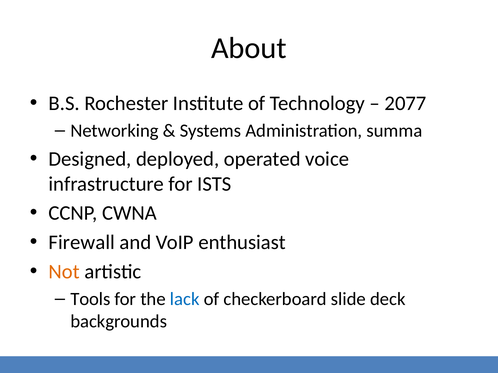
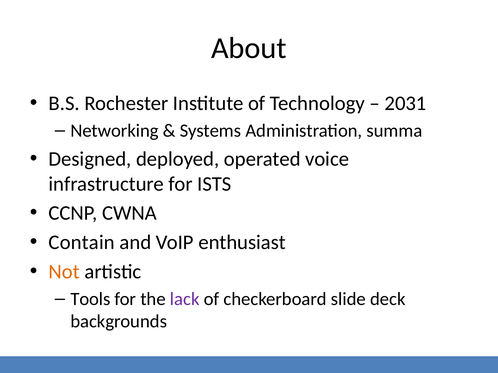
2077: 2077 -> 2031
Firewall: Firewall -> Contain
lack colour: blue -> purple
